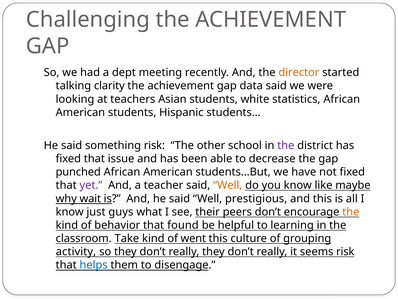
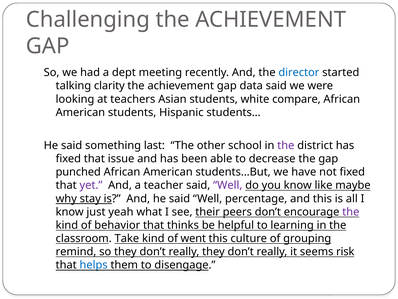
director colour: orange -> blue
statistics: statistics -> compare
something risk: risk -> last
Well at (228, 185) colour: orange -> purple
wait: wait -> stay
prestigious: prestigious -> percentage
guys: guys -> yeah
the at (351, 212) colour: orange -> purple
found: found -> thinks
activity: activity -> remind
